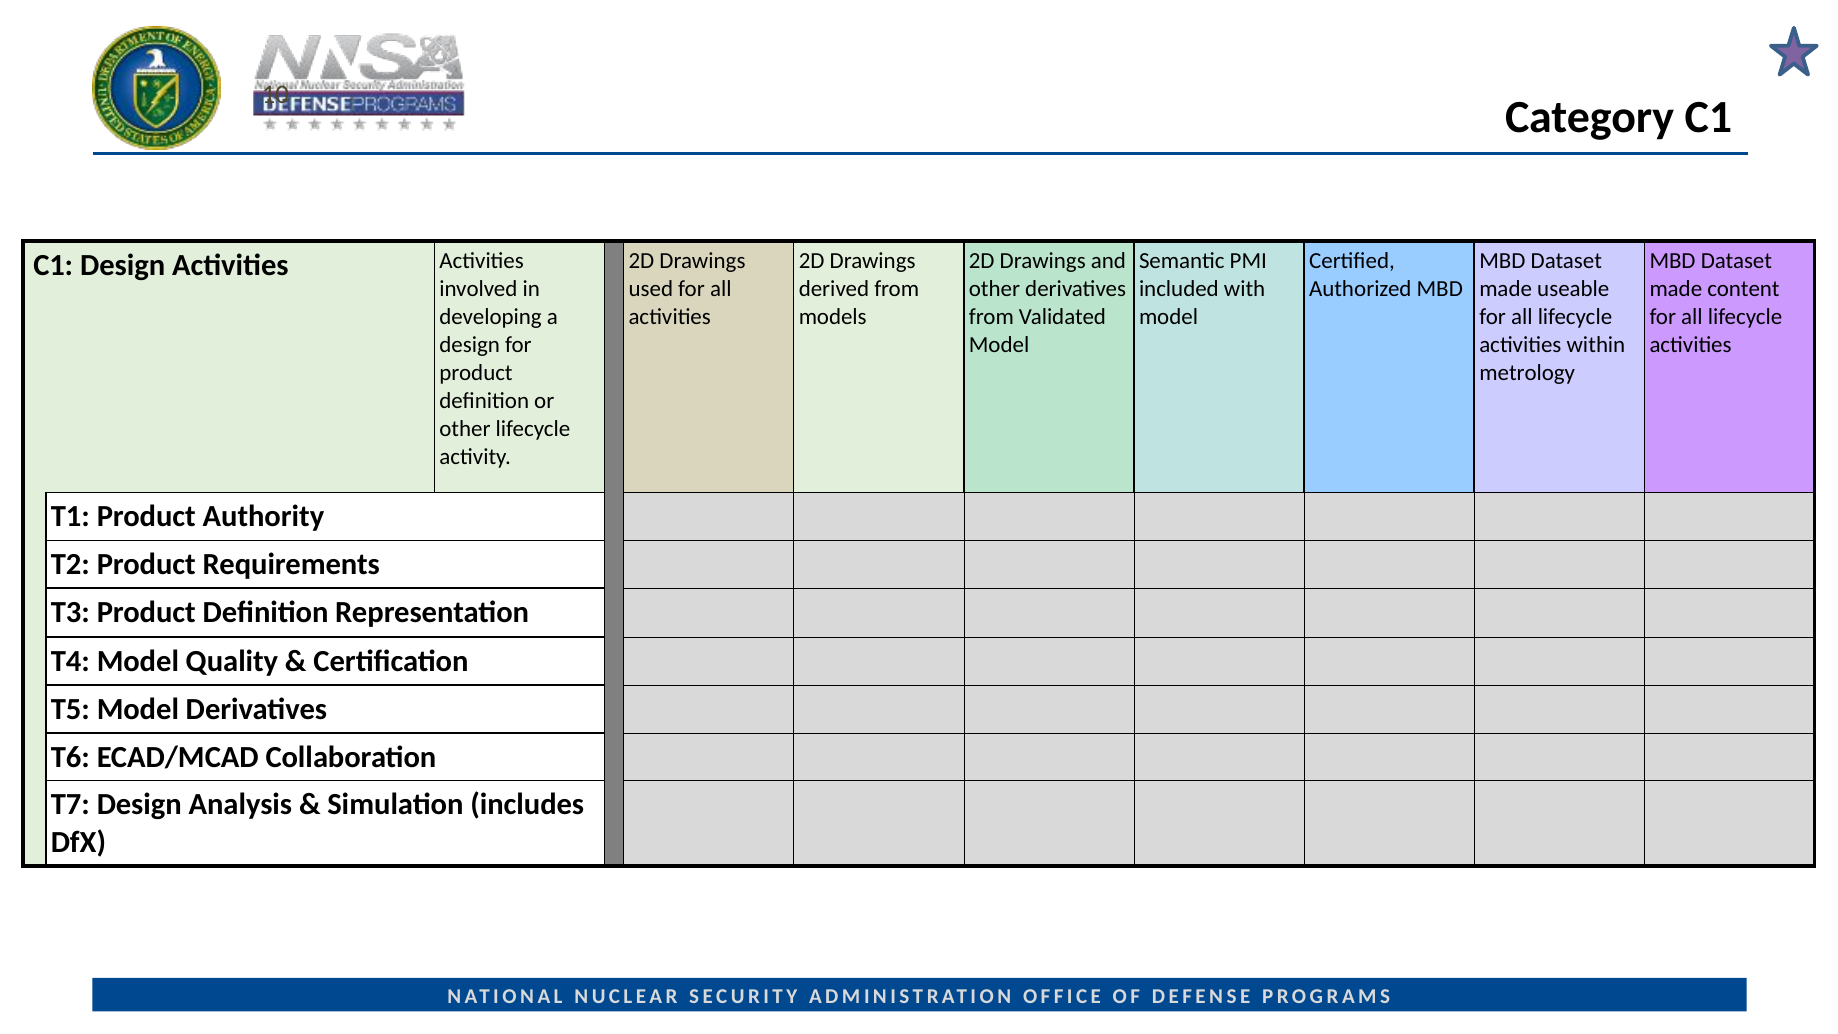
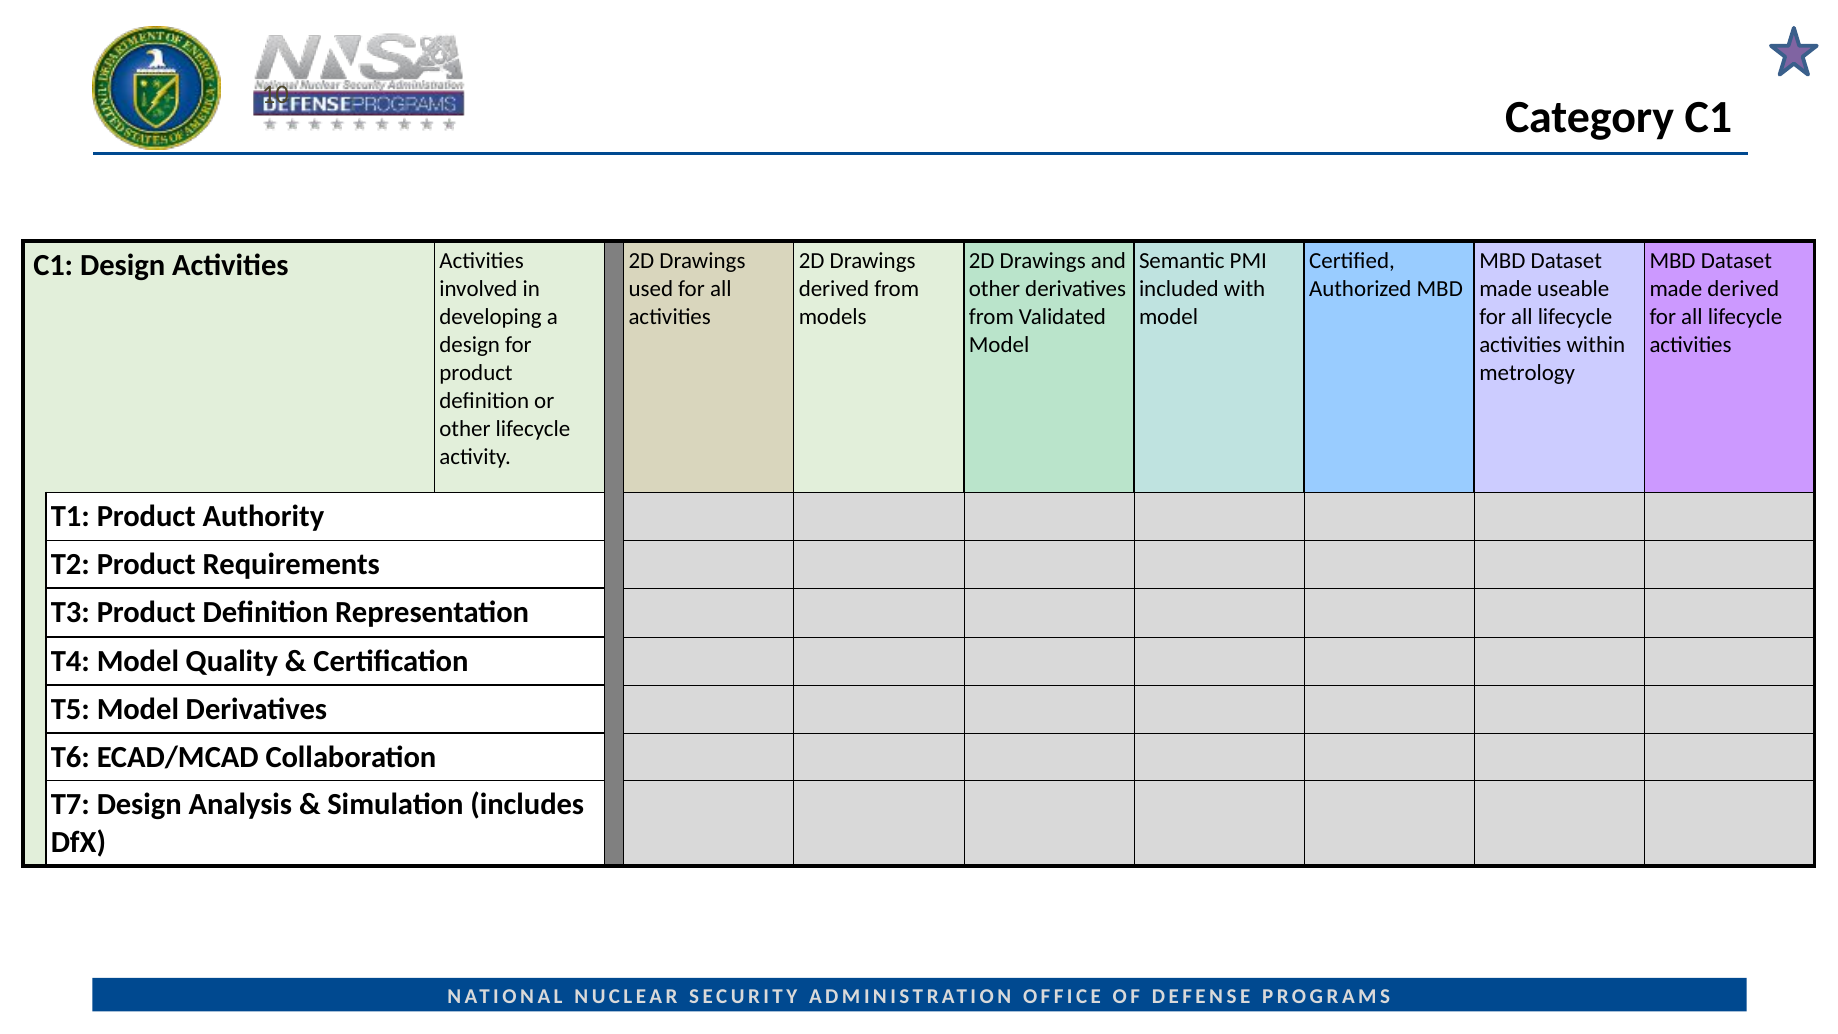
made content: content -> derived
